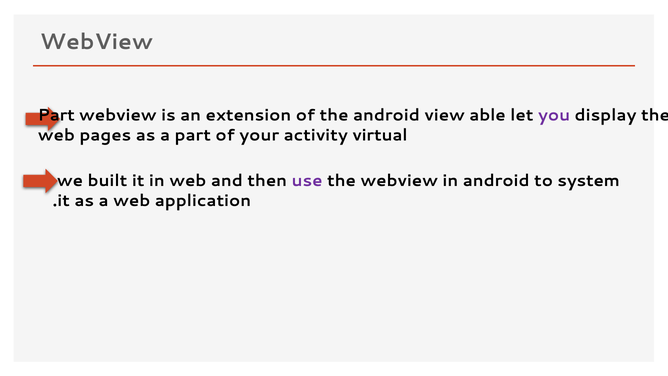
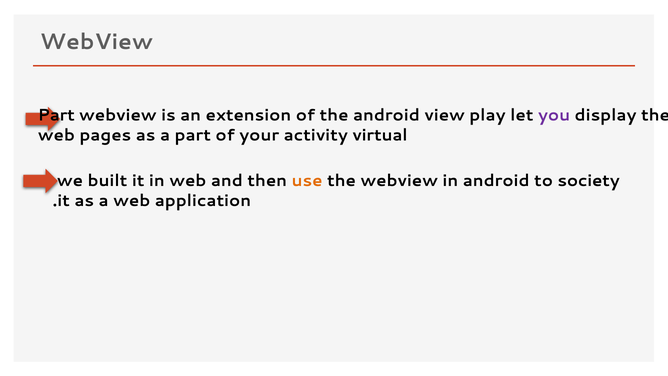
able: able -> play
use colour: purple -> orange
system: system -> society
